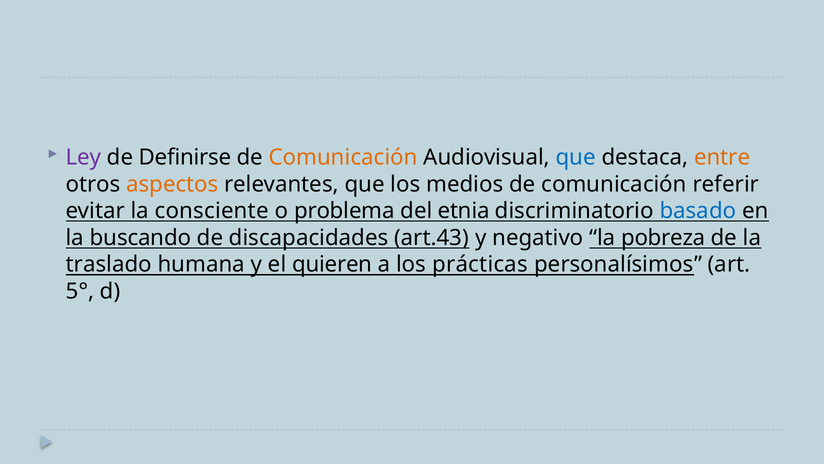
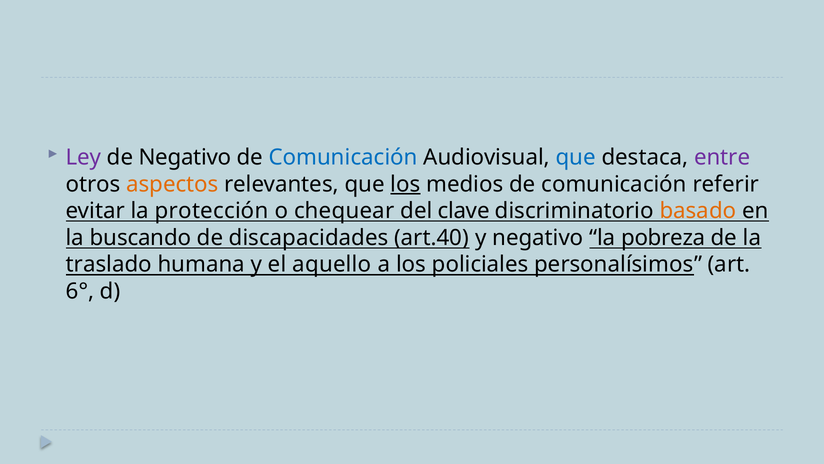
de Definirse: Definirse -> Negativo
Comunicación at (343, 157) colour: orange -> blue
entre colour: orange -> purple
los at (405, 184) underline: none -> present
consciente: consciente -> protección
problema: problema -> chequear
etnia: etnia -> clave
basado colour: blue -> orange
art.43: art.43 -> art.40
quieren: quieren -> aquello
prácticas: prácticas -> policiales
5°: 5° -> 6°
